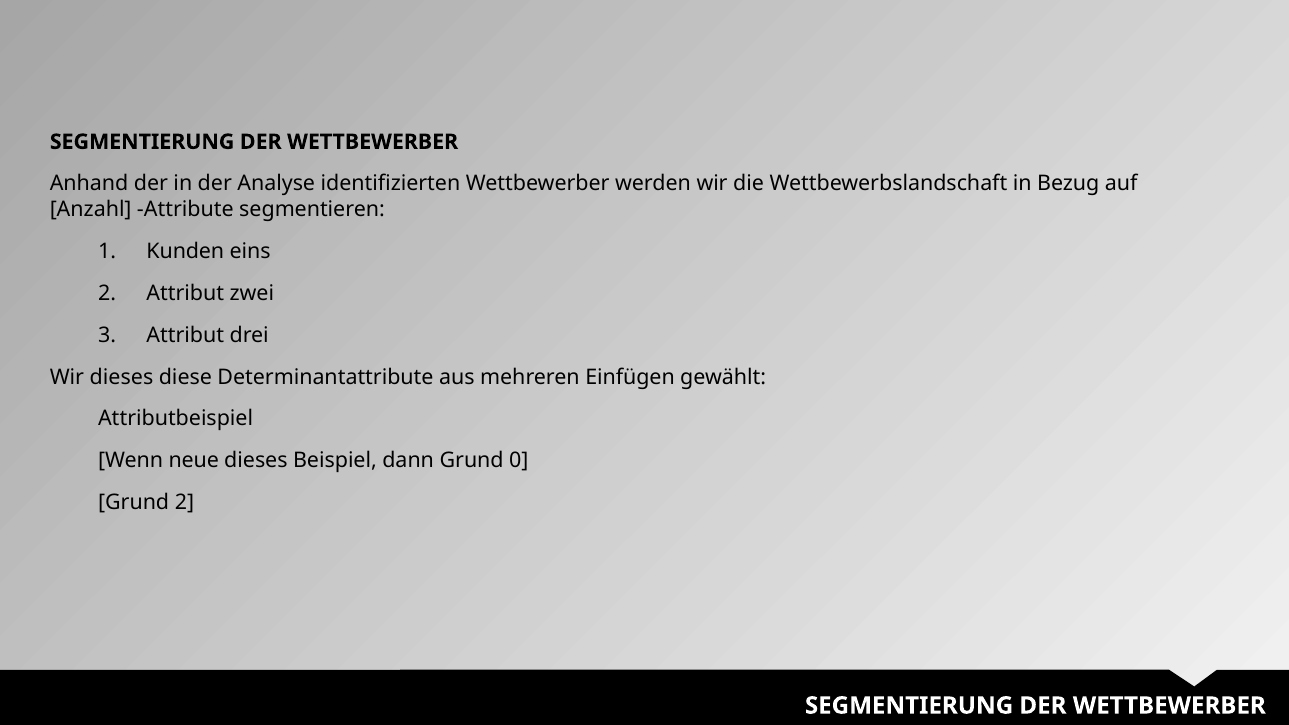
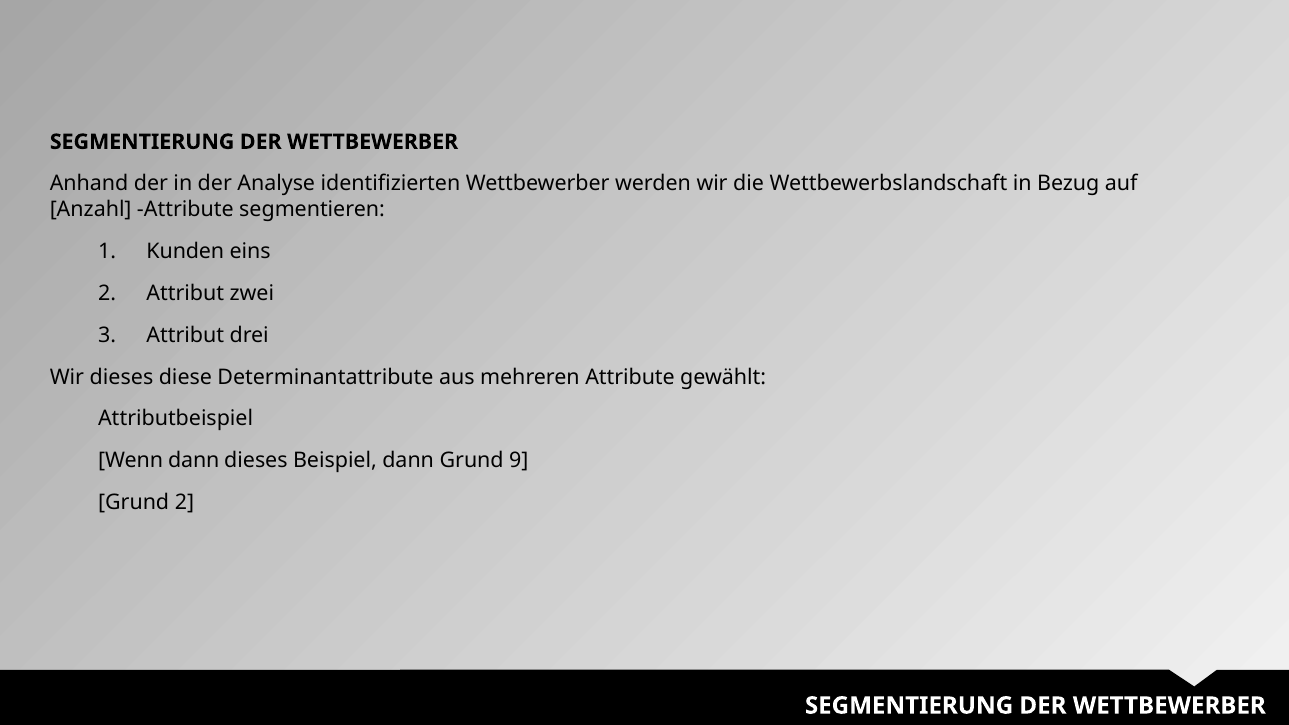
mehreren Einfügen: Einfügen -> Attribute
Wenn neue: neue -> dann
0: 0 -> 9
